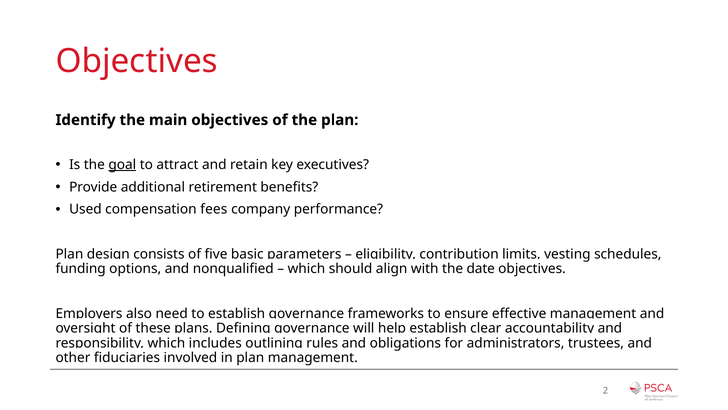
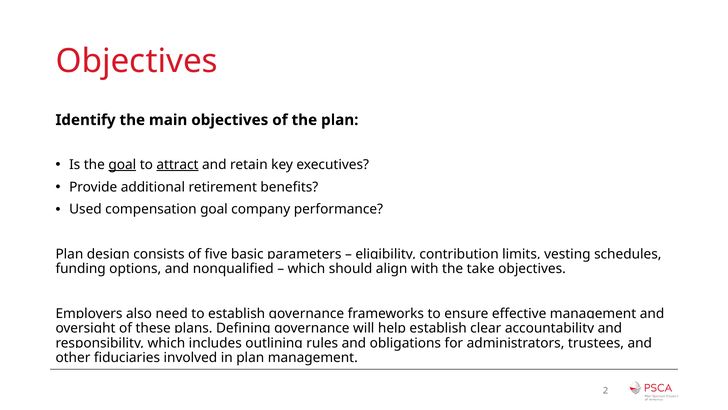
attract underline: none -> present
compensation fees: fees -> goal
date: date -> take
